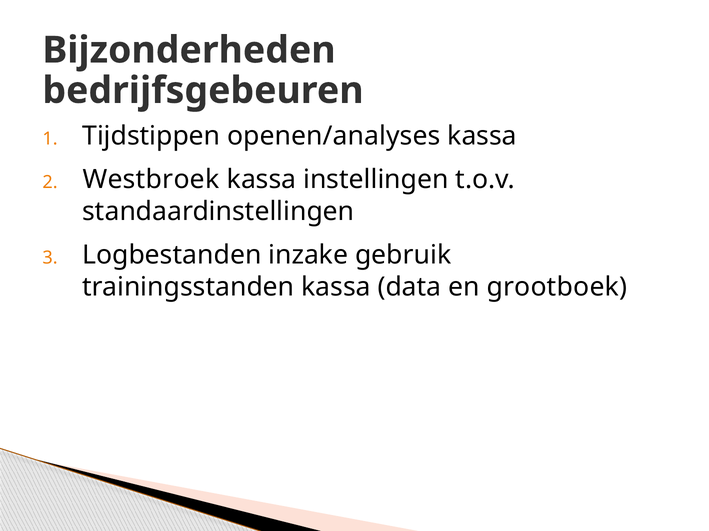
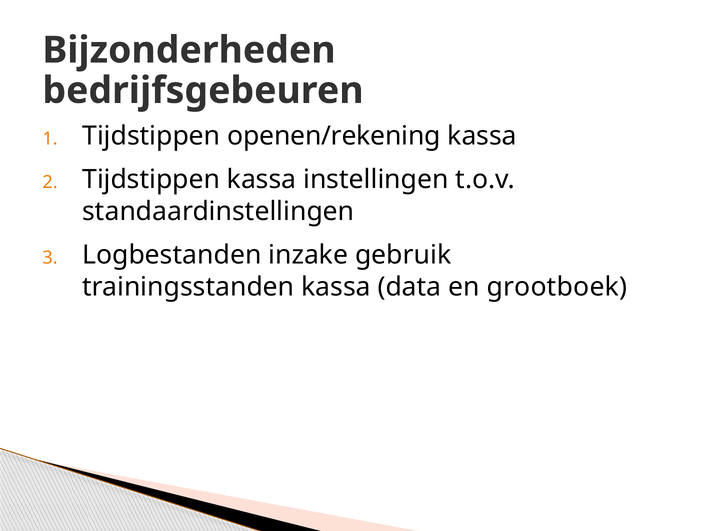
openen/analyses: openen/analyses -> openen/rekening
Westbroek at (151, 180): Westbroek -> Tijdstippen
